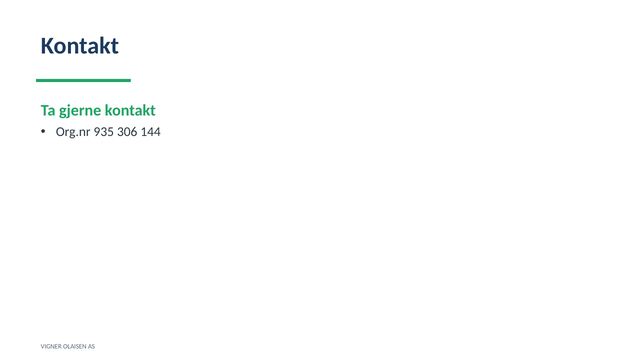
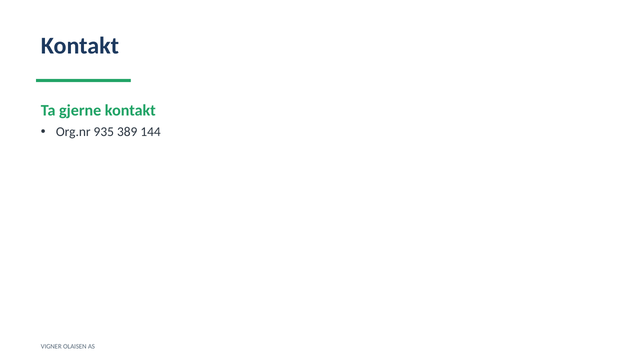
306: 306 -> 389
